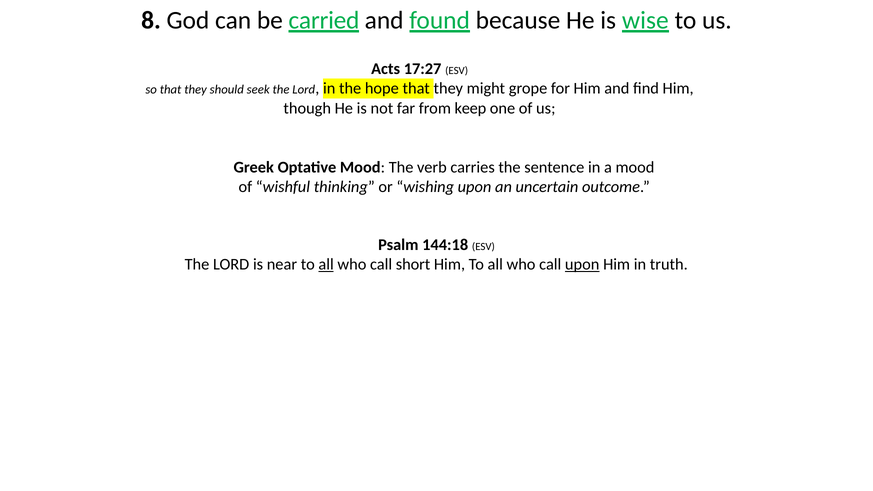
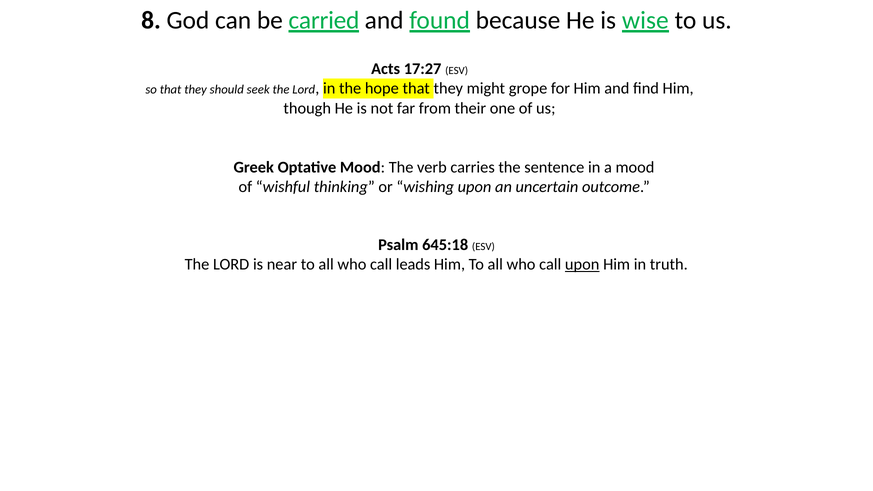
keep: keep -> their
144:18: 144:18 -> 645:18
all at (326, 265) underline: present -> none
short: short -> leads
